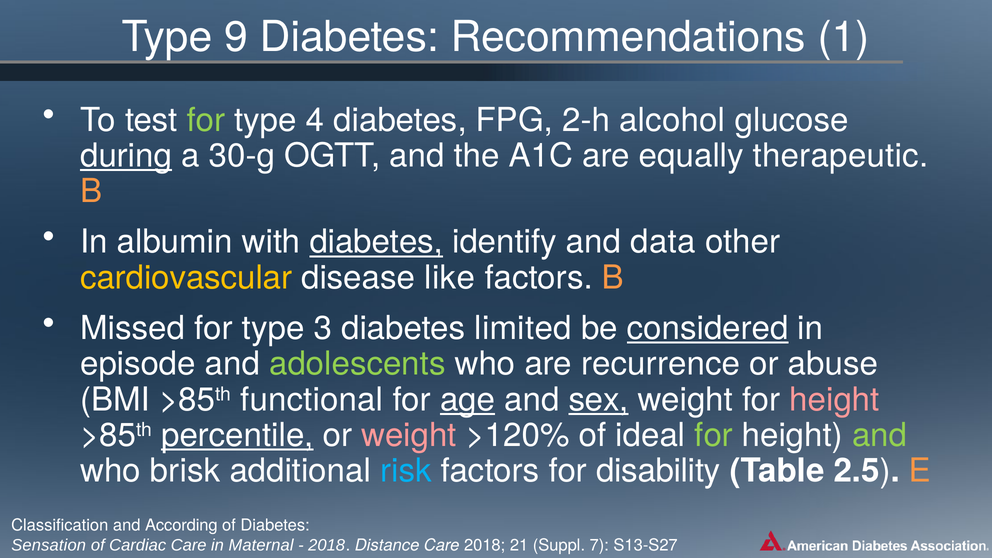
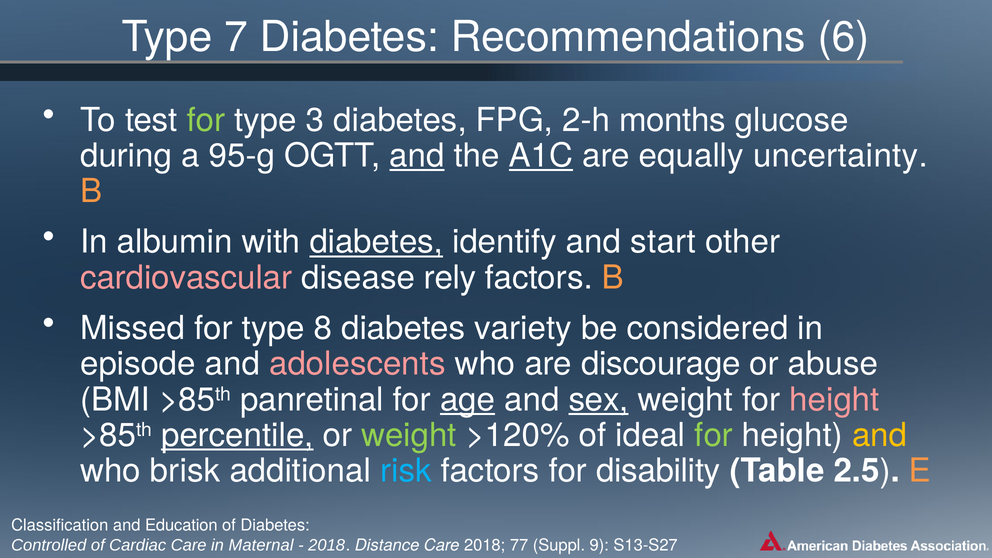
9: 9 -> 7
1: 1 -> 6
4: 4 -> 3
alcohol: alcohol -> months
during underline: present -> none
30-g: 30-g -> 95-g
and at (417, 156) underline: none -> present
A1C underline: none -> present
therapeutic: therapeutic -> uncertainty
data: data -> start
cardiovascular colour: yellow -> pink
like: like -> rely
3: 3 -> 8
limited: limited -> variety
considered underline: present -> none
adolescents colour: light green -> pink
recurrence: recurrence -> discourage
functional: functional -> panretinal
weight at (409, 435) colour: pink -> light green
and at (880, 435) colour: light green -> yellow
According: According -> Education
Sensation: Sensation -> Controlled
21: 21 -> 77
7: 7 -> 9
